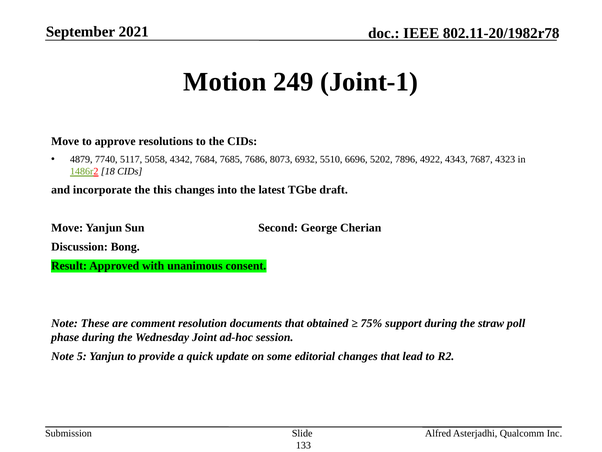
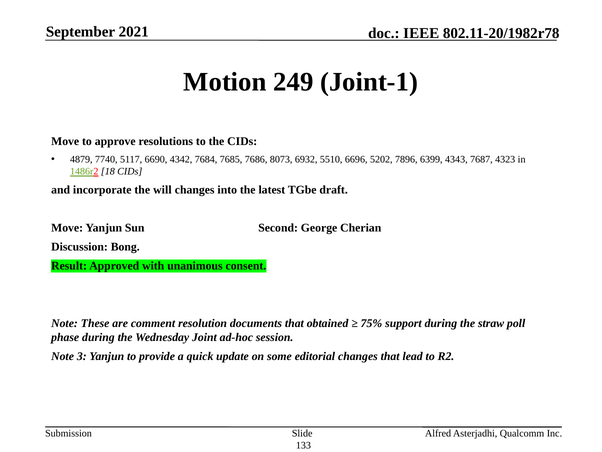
5058: 5058 -> 6690
4922: 4922 -> 6399
this: this -> will
5: 5 -> 3
